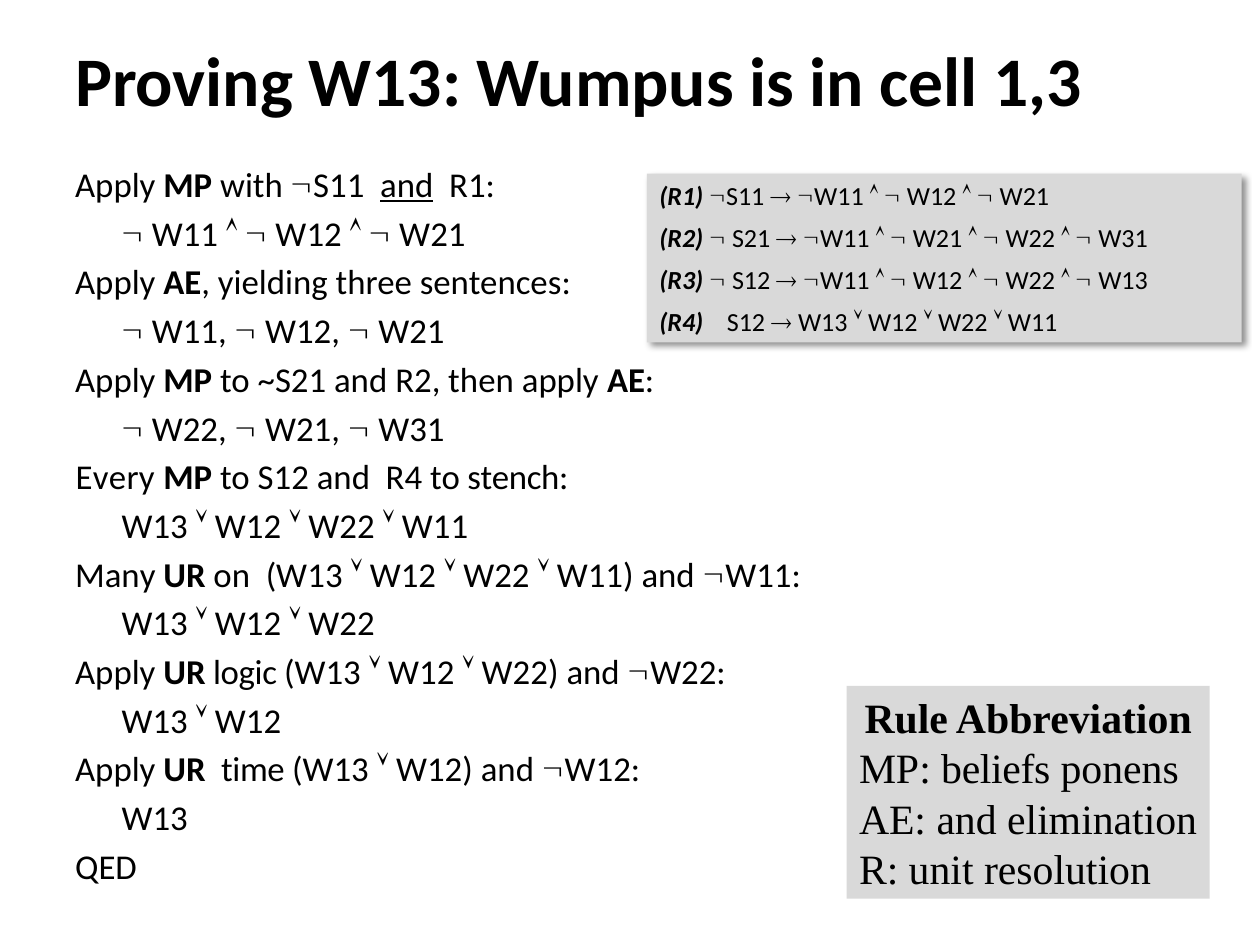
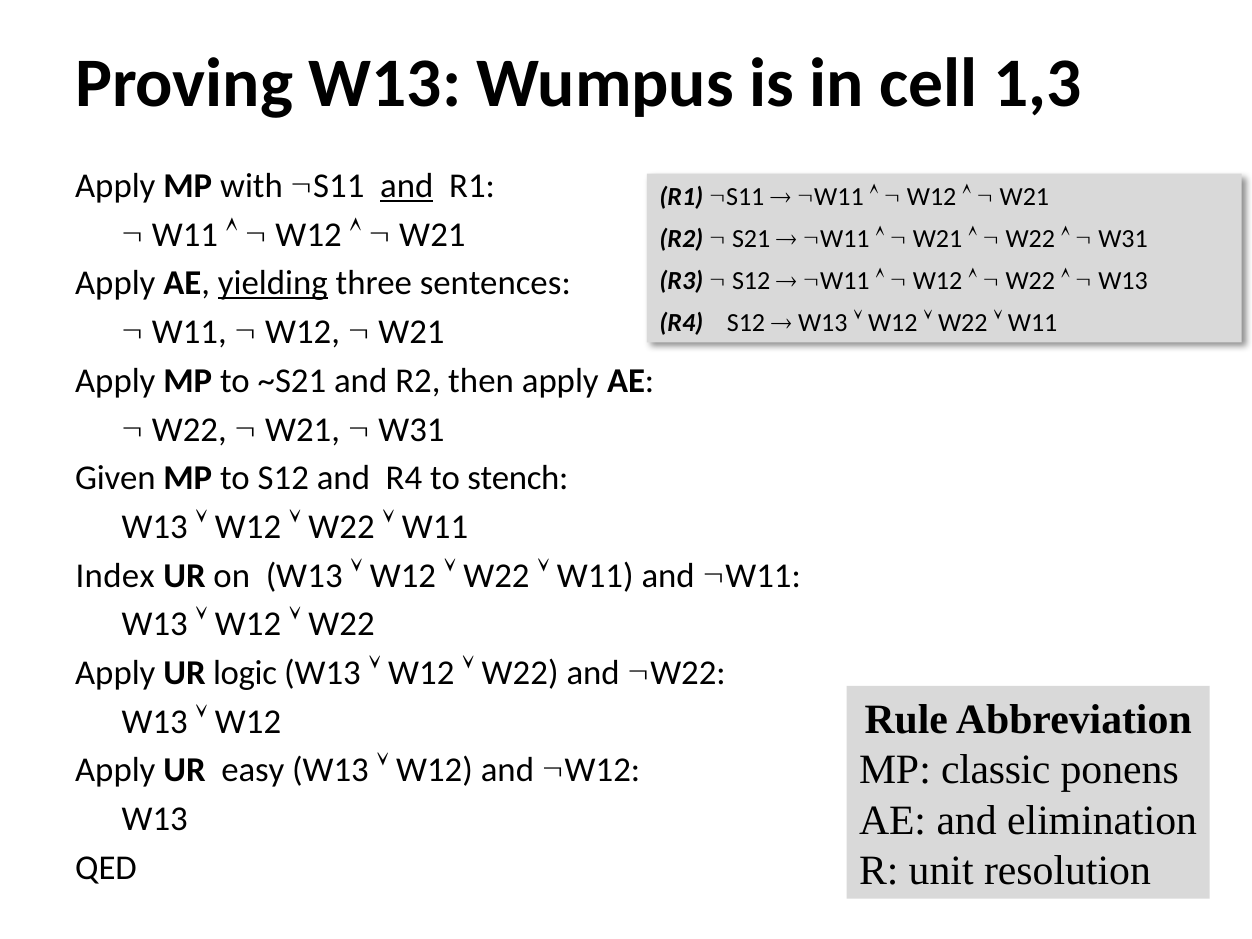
yielding underline: none -> present
Every: Every -> Given
Many: Many -> Index
beliefs: beliefs -> classic
time: time -> easy
